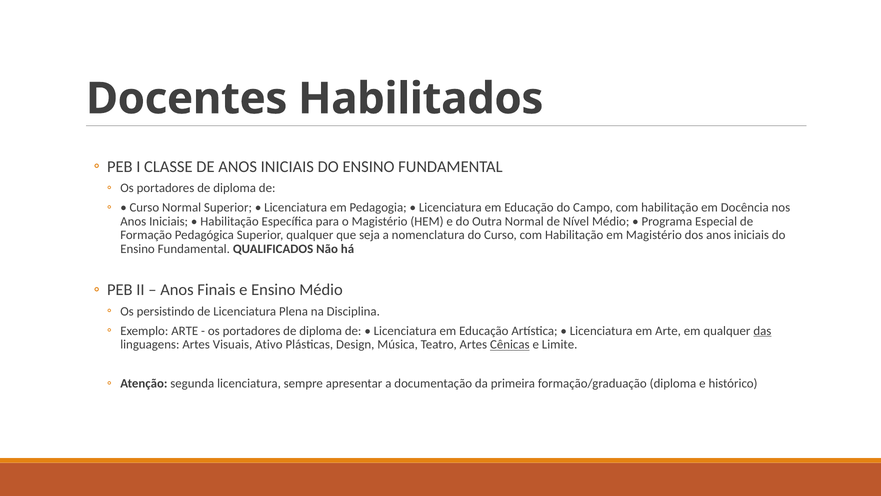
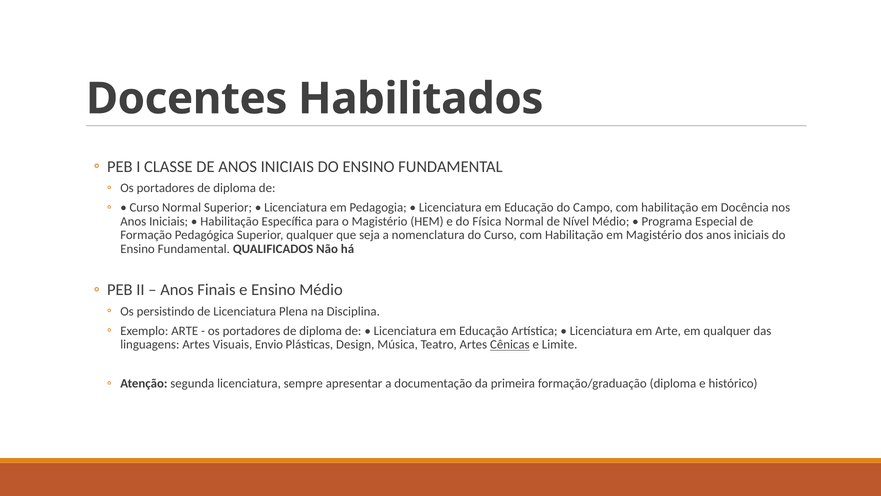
Outra: Outra -> Física
das underline: present -> none
Ativo: Ativo -> Envio
